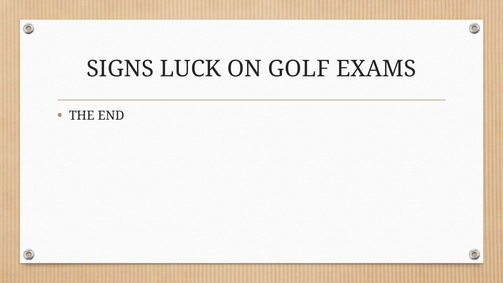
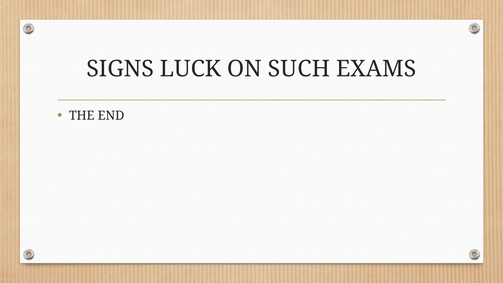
GOLF: GOLF -> SUCH
